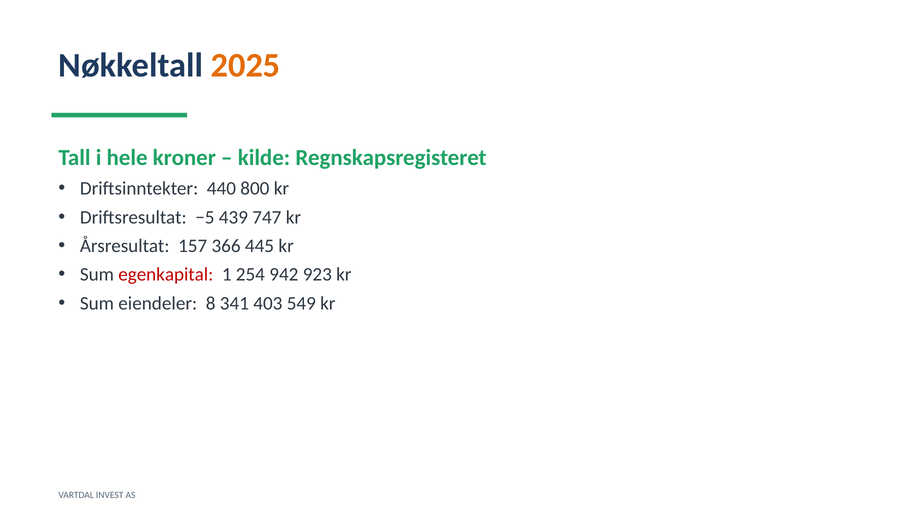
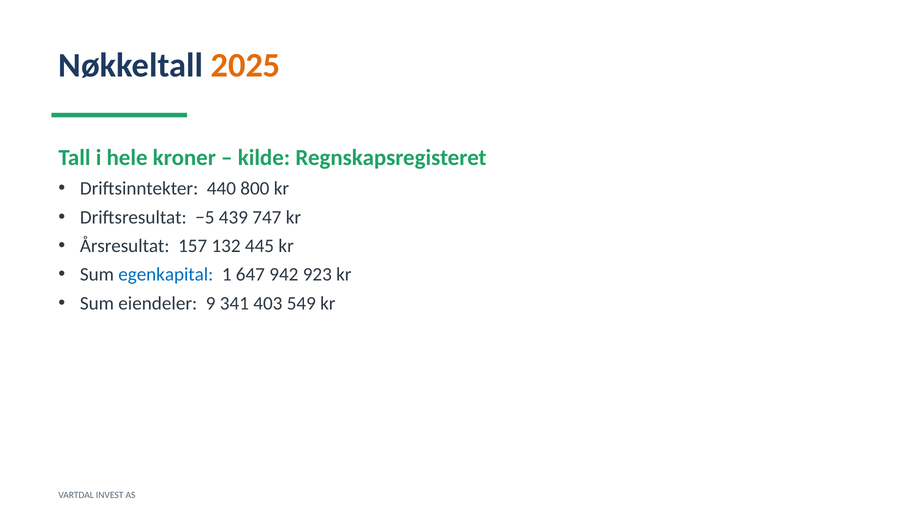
366: 366 -> 132
egenkapital colour: red -> blue
254: 254 -> 647
8: 8 -> 9
